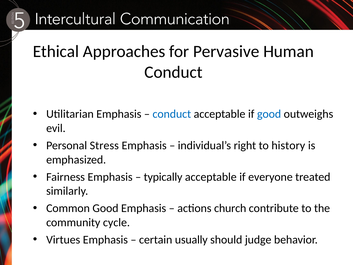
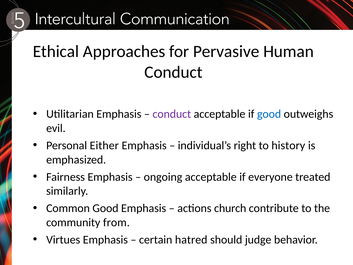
conduct at (172, 114) colour: blue -> purple
Stress: Stress -> Either
typically: typically -> ongoing
cycle: cycle -> from
usually: usually -> hatred
